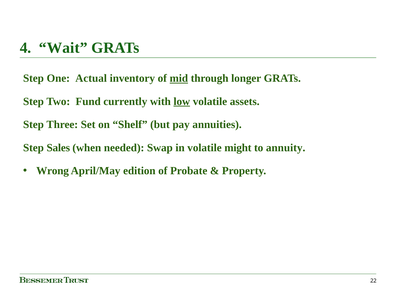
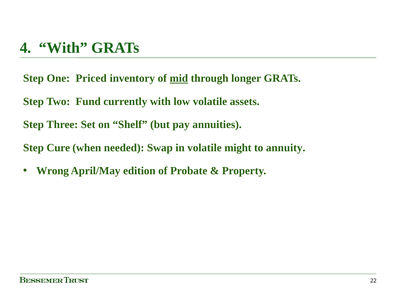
4 Wait: Wait -> With
Actual: Actual -> Priced
low underline: present -> none
Sales: Sales -> Cure
